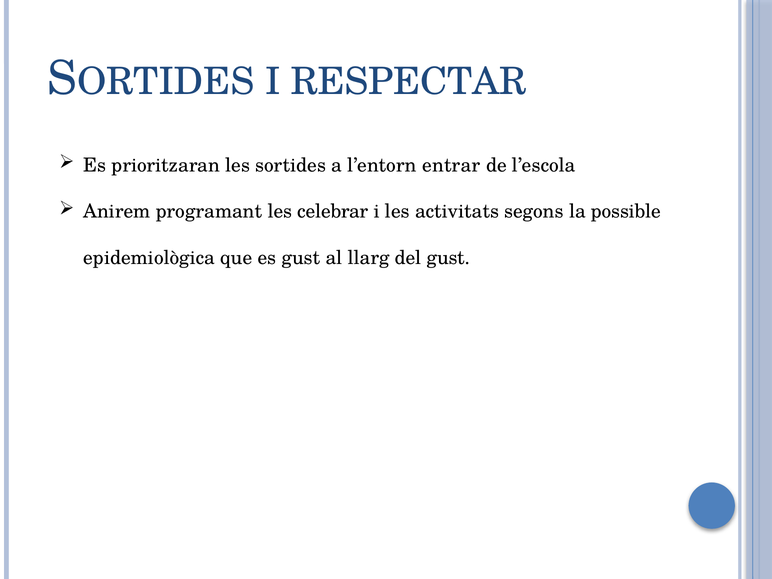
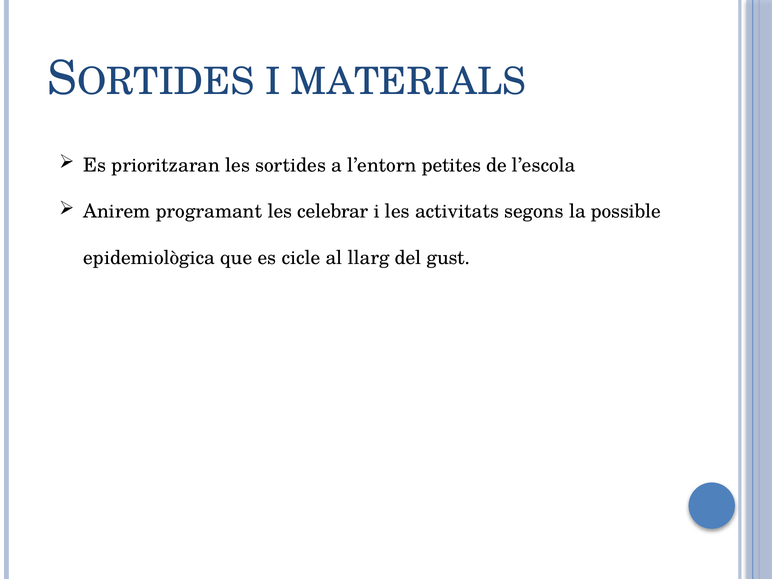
RESPECTAR: RESPECTAR -> MATERIALS
entrar: entrar -> petites
es gust: gust -> cicle
